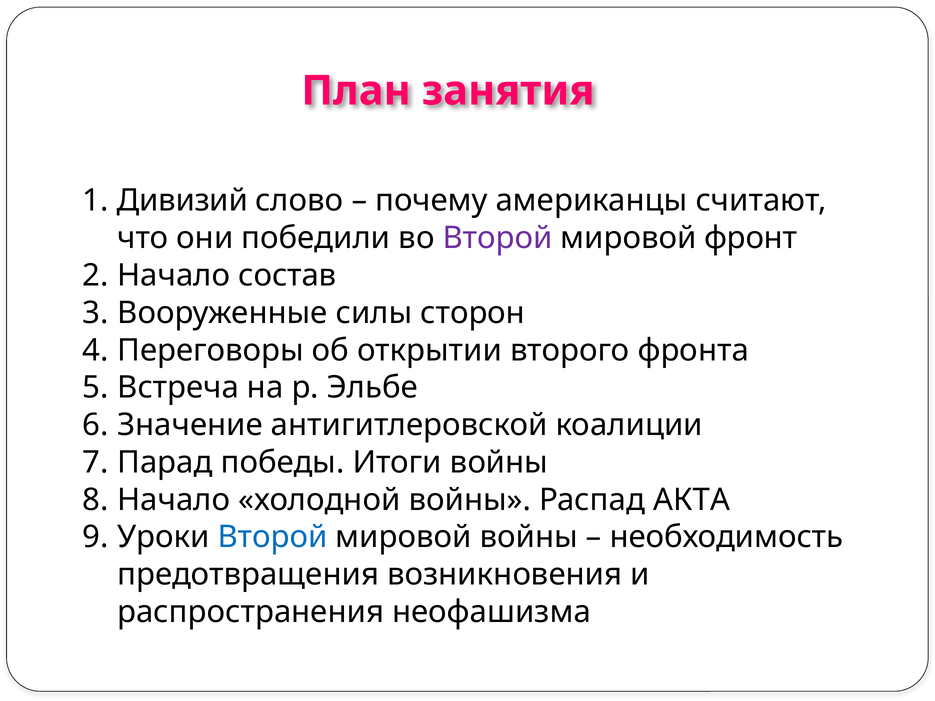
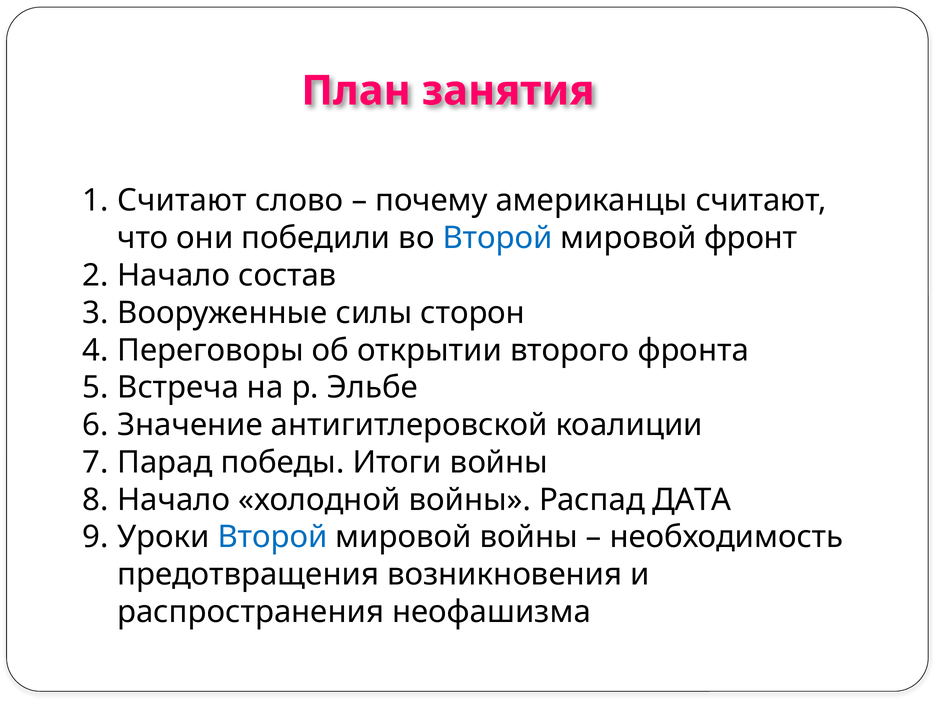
Дивизий at (182, 201): Дивизий -> Считают
Второй at (498, 238) colour: purple -> blue
АКТА: АКТА -> ДАТА
